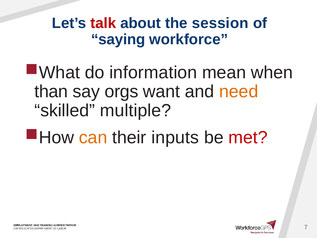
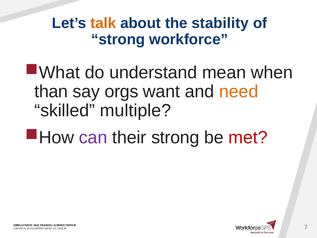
talk colour: red -> orange
session: session -> stability
saying at (118, 39): saying -> strong
information: information -> understand
can colour: orange -> purple
their inputs: inputs -> strong
